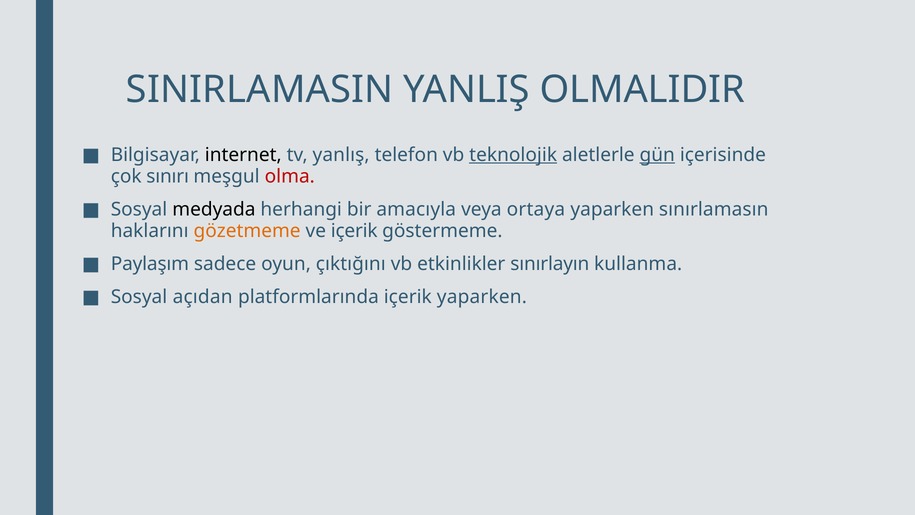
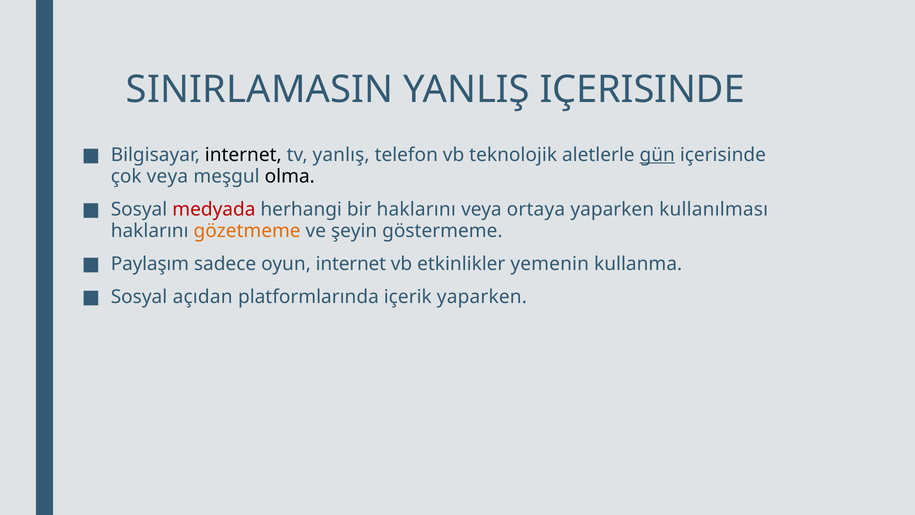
YANLIŞ OLMALIDIR: OLMALIDIR -> IÇERISINDE
teknolojik underline: present -> none
çok sınırı: sınırı -> veya
olma colour: red -> black
medyada colour: black -> red
bir amacıyla: amacıyla -> haklarını
sınırlamasın: sınırlamasın -> kullanılması
ve içerik: içerik -> şeyin
oyun çıktığını: çıktığını -> internet
sınırlayın: sınırlayın -> yemenin
